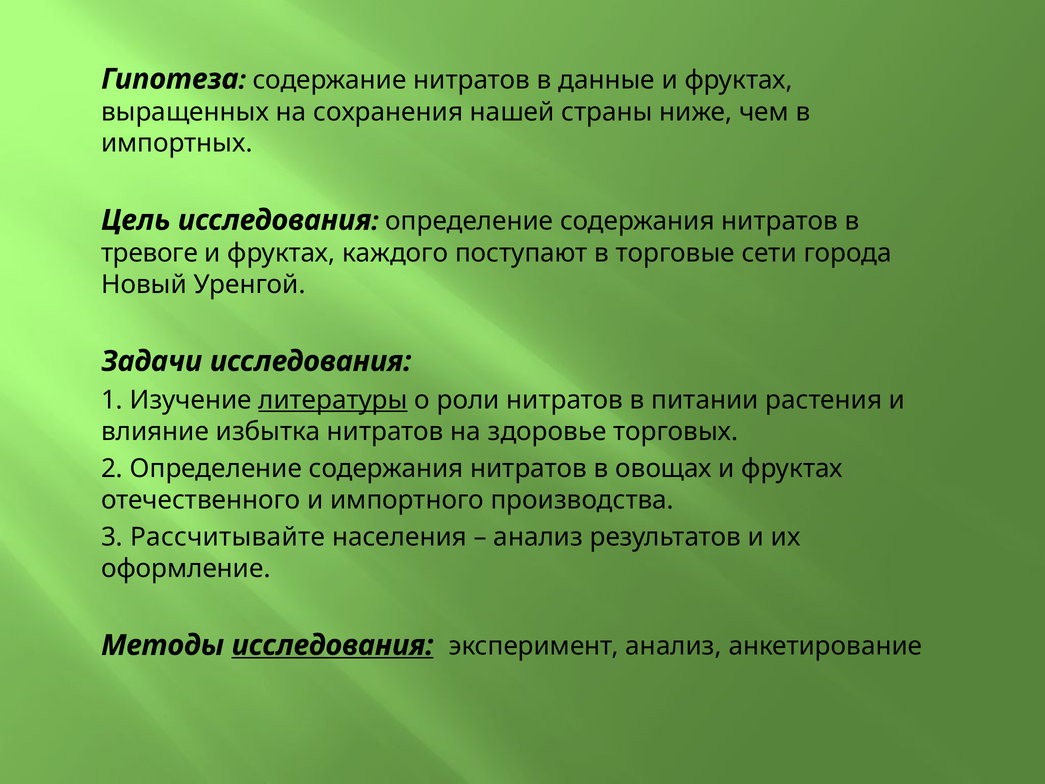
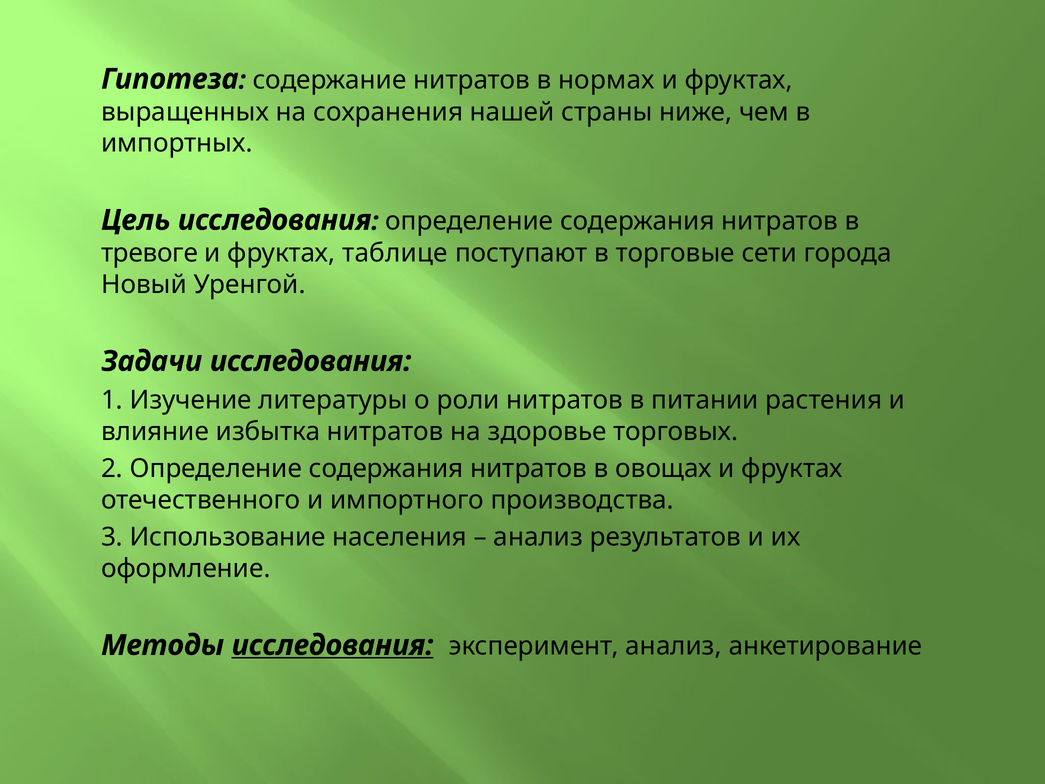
данные: данные -> нормах
каждого: каждого -> таблице
литературы underline: present -> none
Рассчитывайте: Рассчитывайте -> Использование
